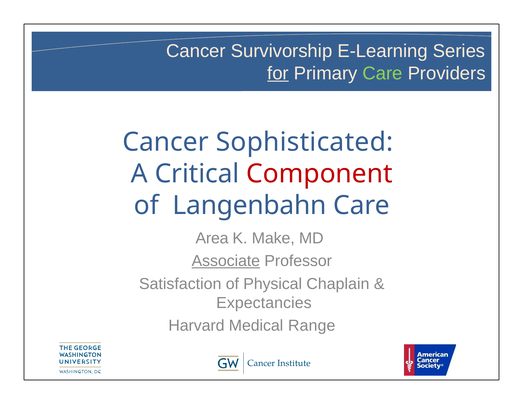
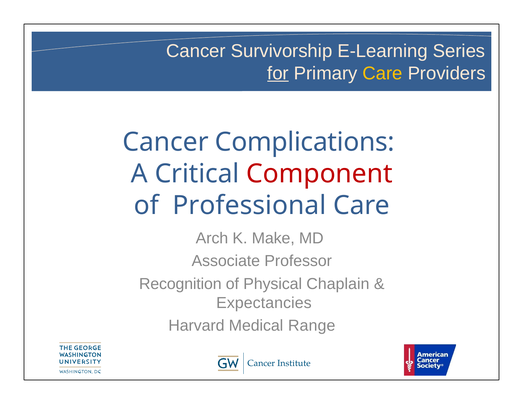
Care at (383, 73) colour: light green -> yellow
Sophisticated: Sophisticated -> Complications
Langenbahn: Langenbahn -> Professional
Area: Area -> Arch
Associate underline: present -> none
Satisfaction: Satisfaction -> Recognition
